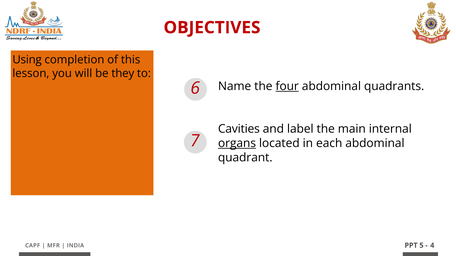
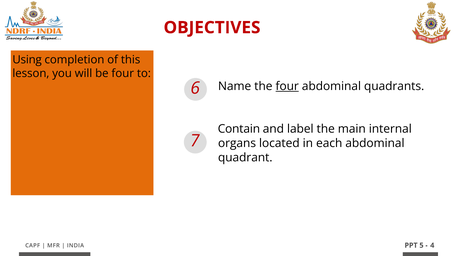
be they: they -> four
Cavities: Cavities -> Contain
organs underline: present -> none
